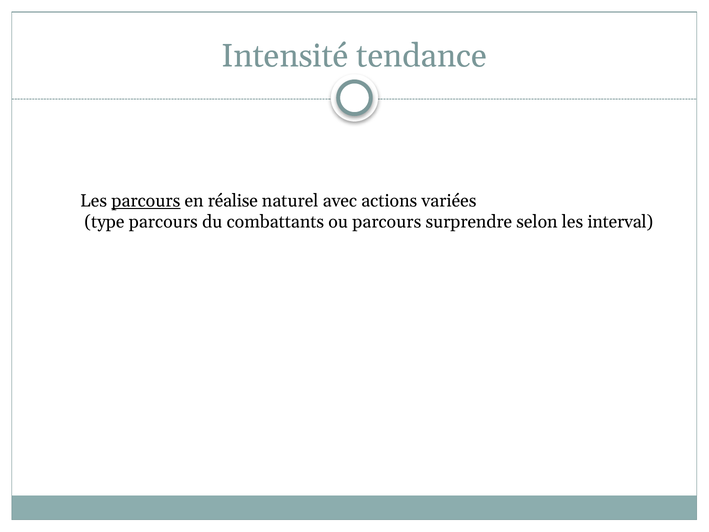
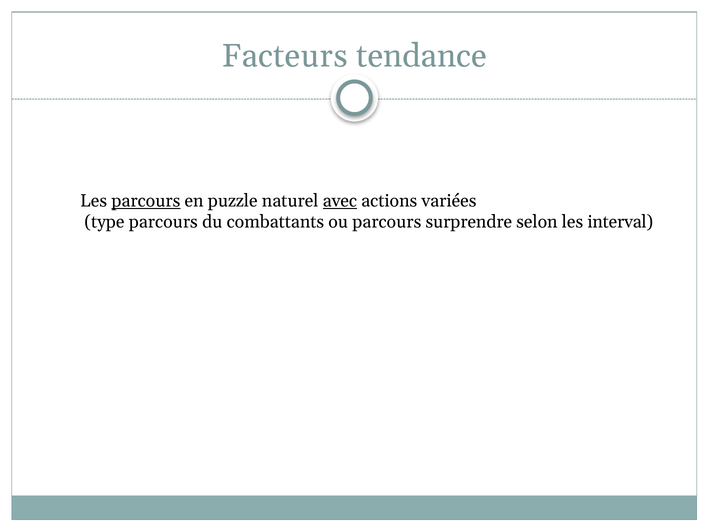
Intensité: Intensité -> Facteurs
réalise: réalise -> puzzle
avec underline: none -> present
